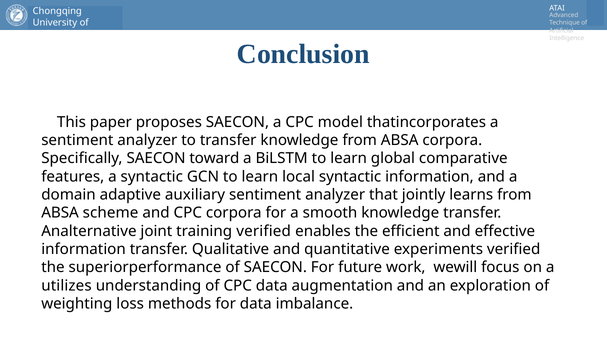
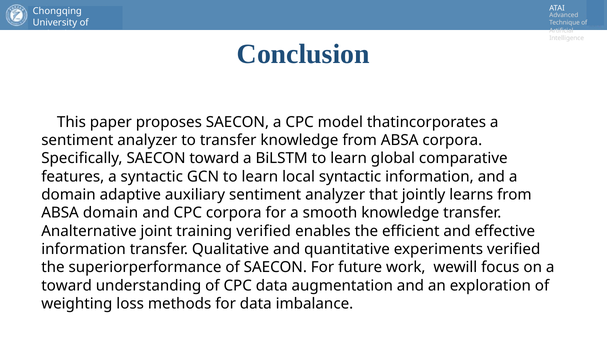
ABSA scheme: scheme -> domain
utilizes at (66, 286): utilizes -> toward
